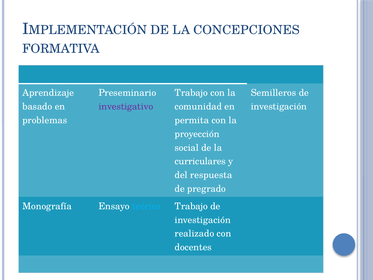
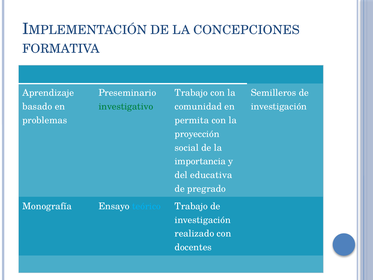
investigativo colour: purple -> green
curriculares: curriculares -> importancia
respuesta: respuesta -> educativa
